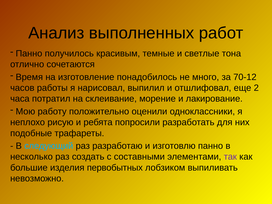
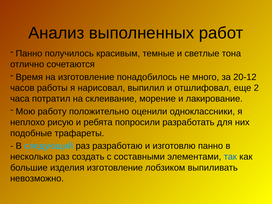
70-12: 70-12 -> 20-12
так colour: purple -> blue
изделия первобытных: первобытных -> изготовление
